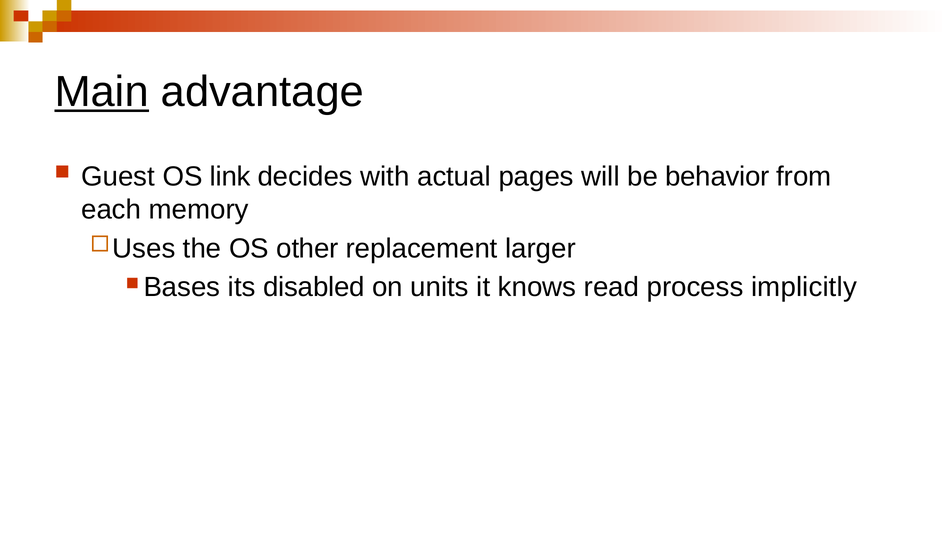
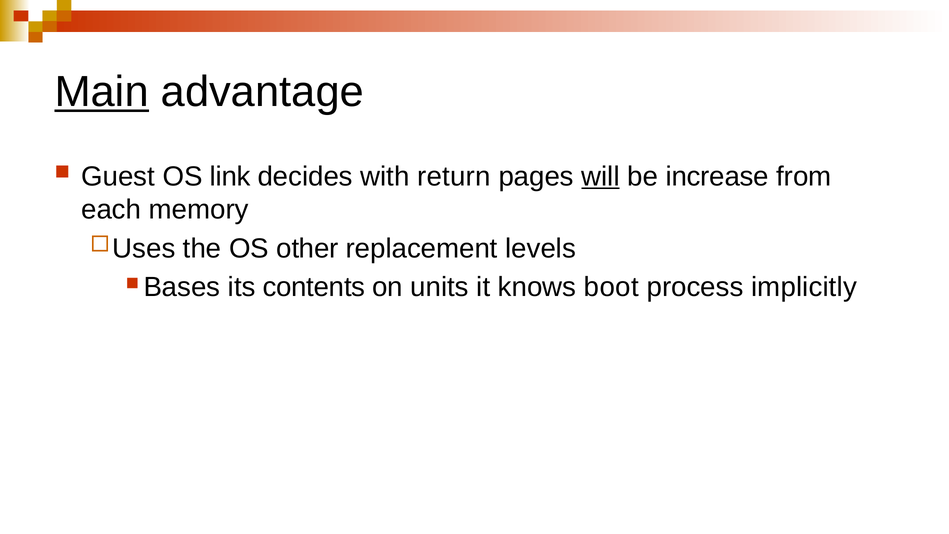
actual: actual -> return
will underline: none -> present
behavior: behavior -> increase
larger: larger -> levels
disabled: disabled -> contents
read: read -> boot
